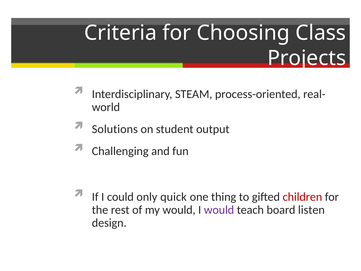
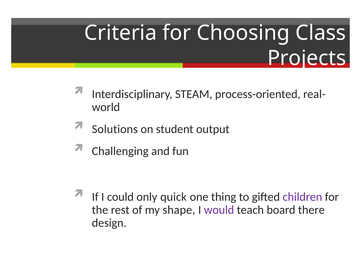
children colour: red -> purple
my would: would -> shape
listen: listen -> there
